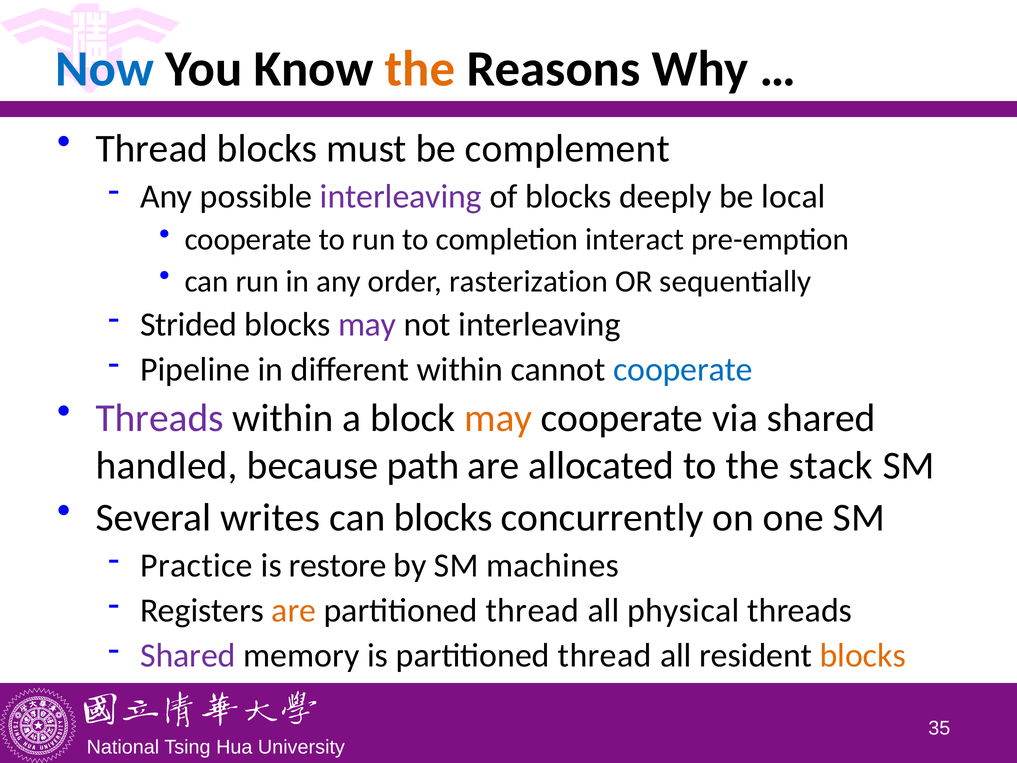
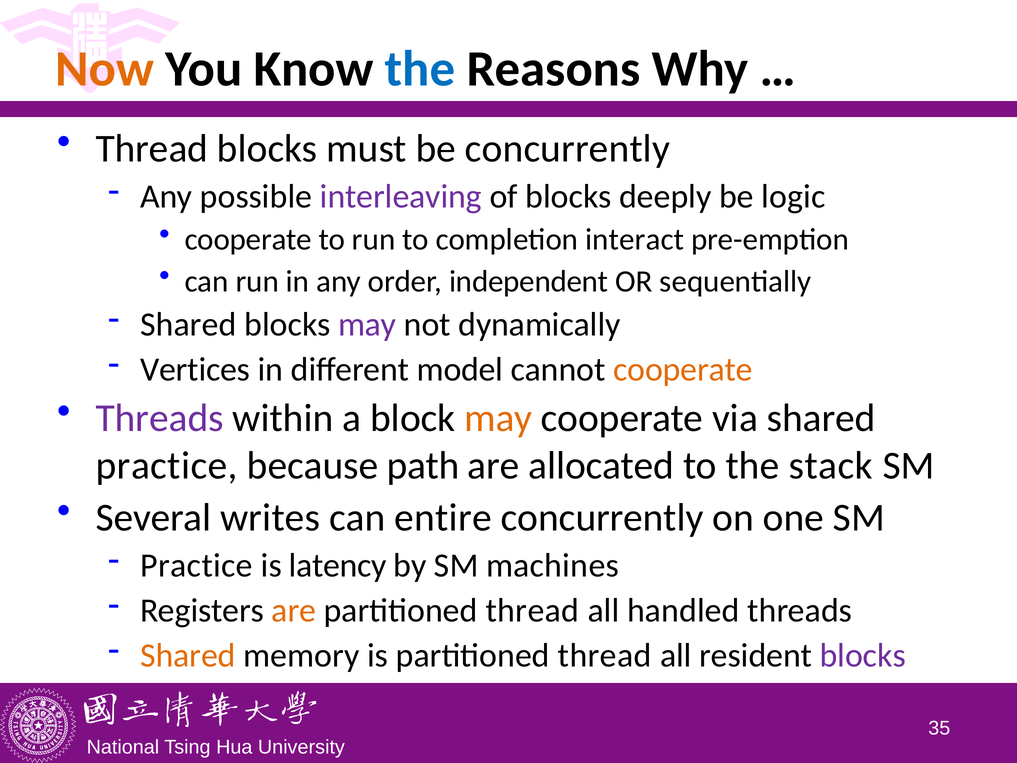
Now colour: blue -> orange
the at (420, 69) colour: orange -> blue
be complement: complement -> concurrently
local: local -> logic
rasterization: rasterization -> independent
Strided at (189, 325): Strided -> Shared
not interleaving: interleaving -> dynamically
Pipeline: Pipeline -> Vertices
different within: within -> model
cooperate at (683, 370) colour: blue -> orange
handled at (167, 466): handled -> practice
can blocks: blocks -> entire
restore: restore -> latency
physical: physical -> handled
Shared at (188, 655) colour: purple -> orange
blocks at (863, 655) colour: orange -> purple
